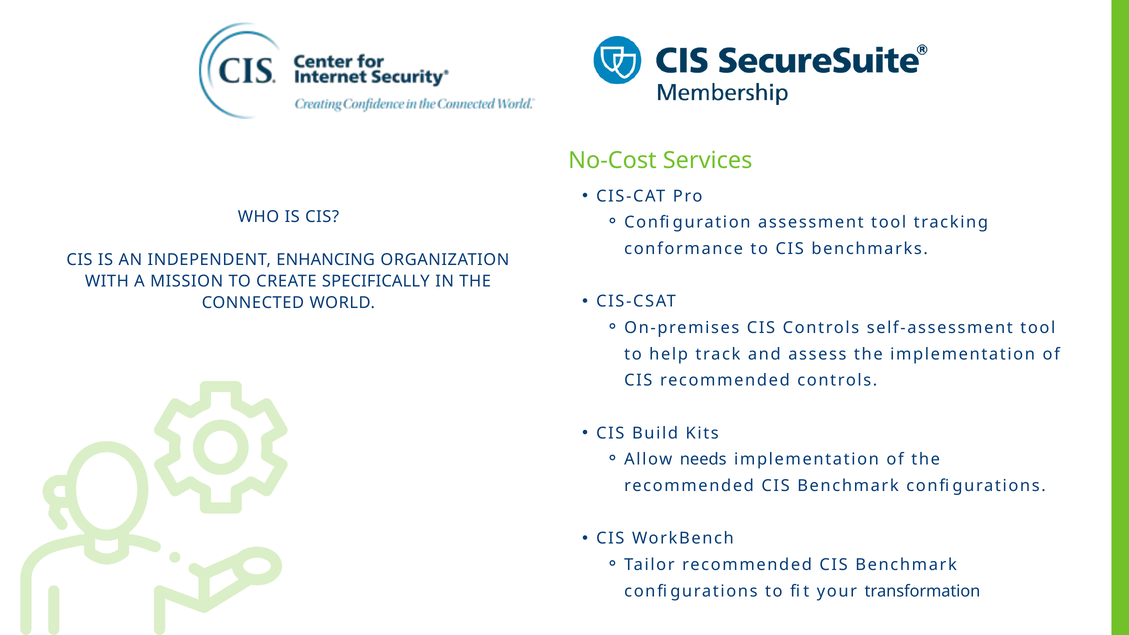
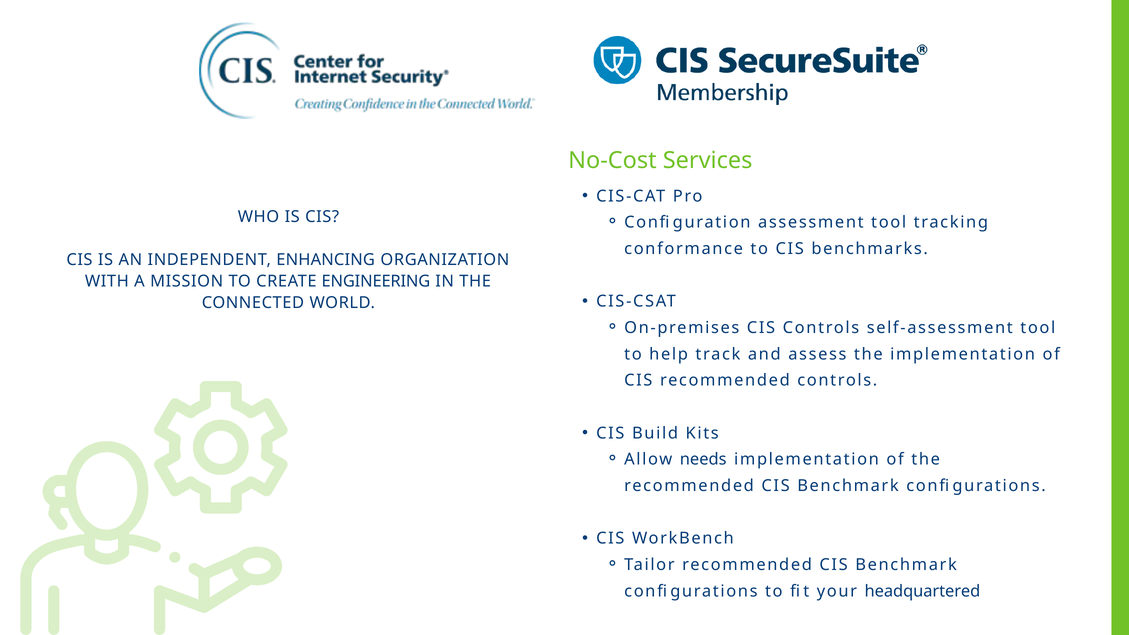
SPECIFICALLY: SPECIFICALLY -> ENGINEERING
transformation: transformation -> headquartered
